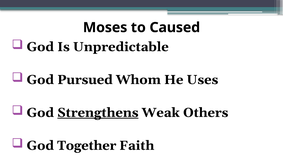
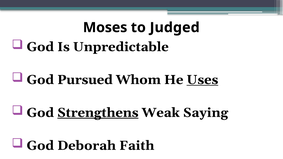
Caused: Caused -> Judged
Uses underline: none -> present
Others: Others -> Saying
Together: Together -> Deborah
